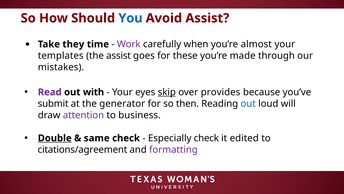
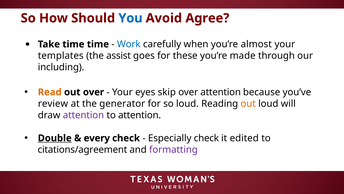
Avoid Assist: Assist -> Agree
Take they: they -> time
Work colour: purple -> blue
mistakes: mistakes -> including
Read colour: purple -> orange
out with: with -> over
skip underline: present -> none
over provides: provides -> attention
submit: submit -> review
so then: then -> loud
out at (248, 103) colour: blue -> orange
to business: business -> attention
same: same -> every
